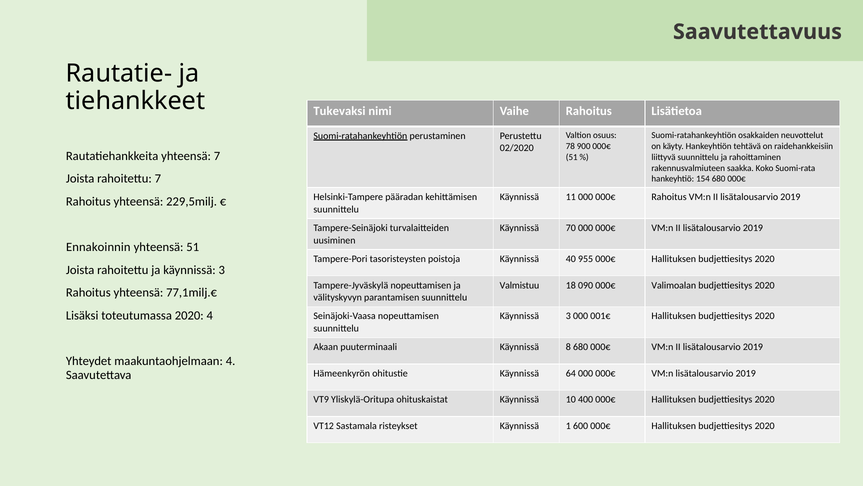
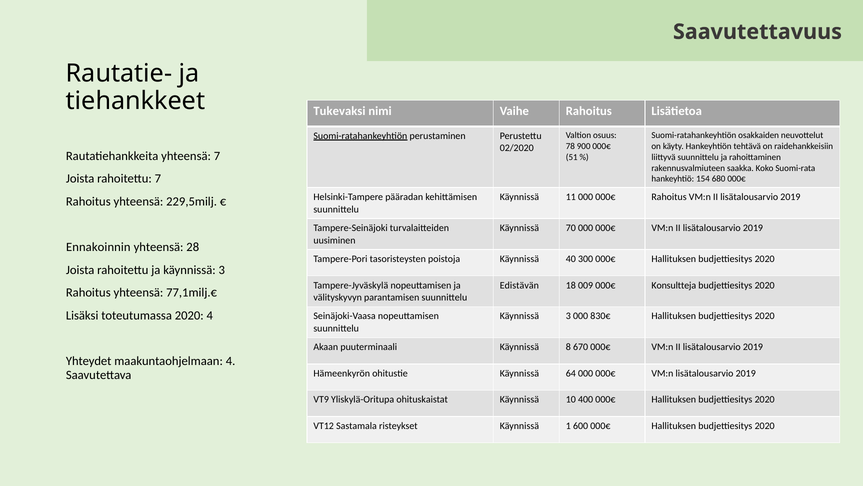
yhteensä 51: 51 -> 28
955: 955 -> 300
Valmistuu: Valmistuu -> Edistävän
090: 090 -> 009
Valimoalan: Valimoalan -> Konsultteja
001€: 001€ -> 830€
8 680: 680 -> 670
